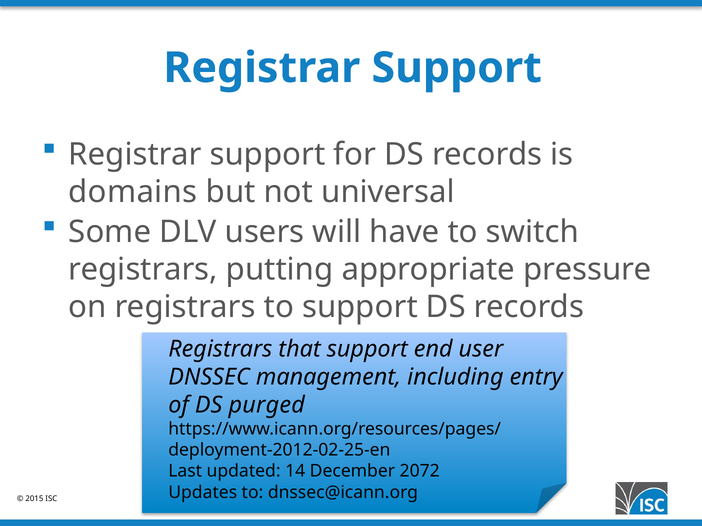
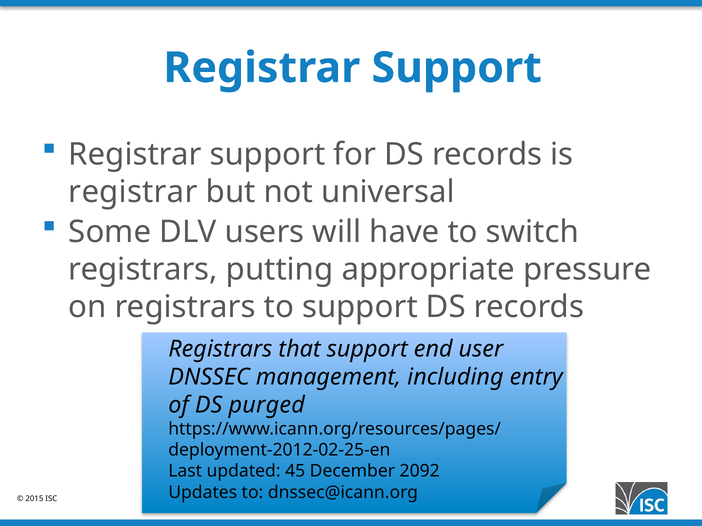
domains at (133, 192): domains -> registrar
14: 14 -> 45
2072: 2072 -> 2092
